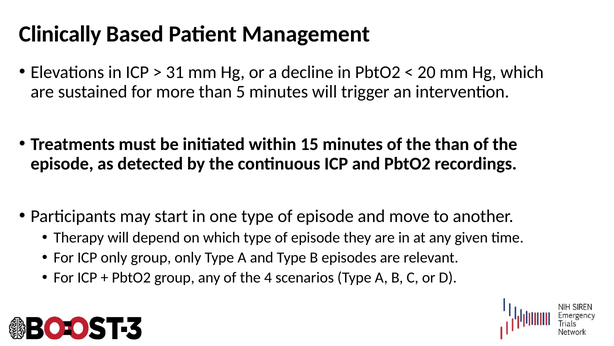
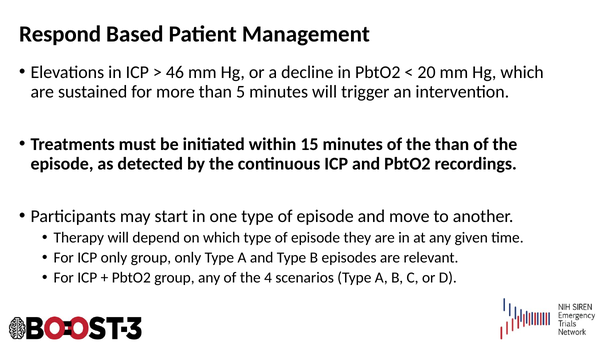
Clinically: Clinically -> Respond
31: 31 -> 46
